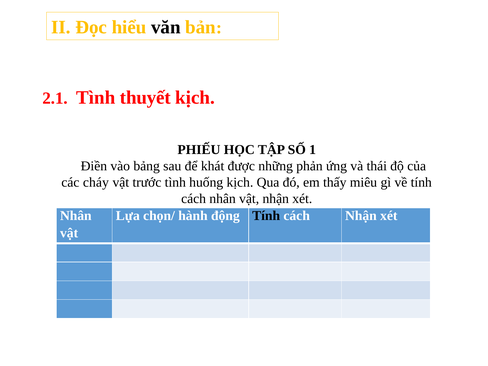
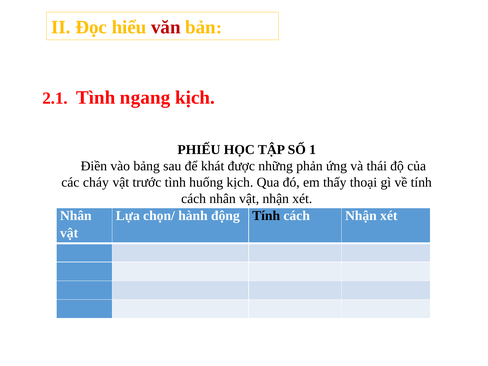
văn colour: black -> red
thuyết: thuyết -> ngang
miêu: miêu -> thoại
